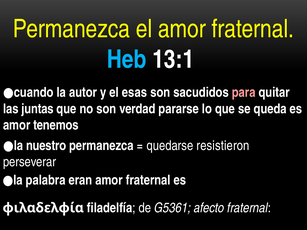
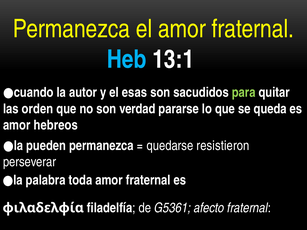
para colour: pink -> light green
juntas: juntas -> orden
tenemos: tenemos -> hebreos
nuestro: nuestro -> pueden
eran: eran -> toda
